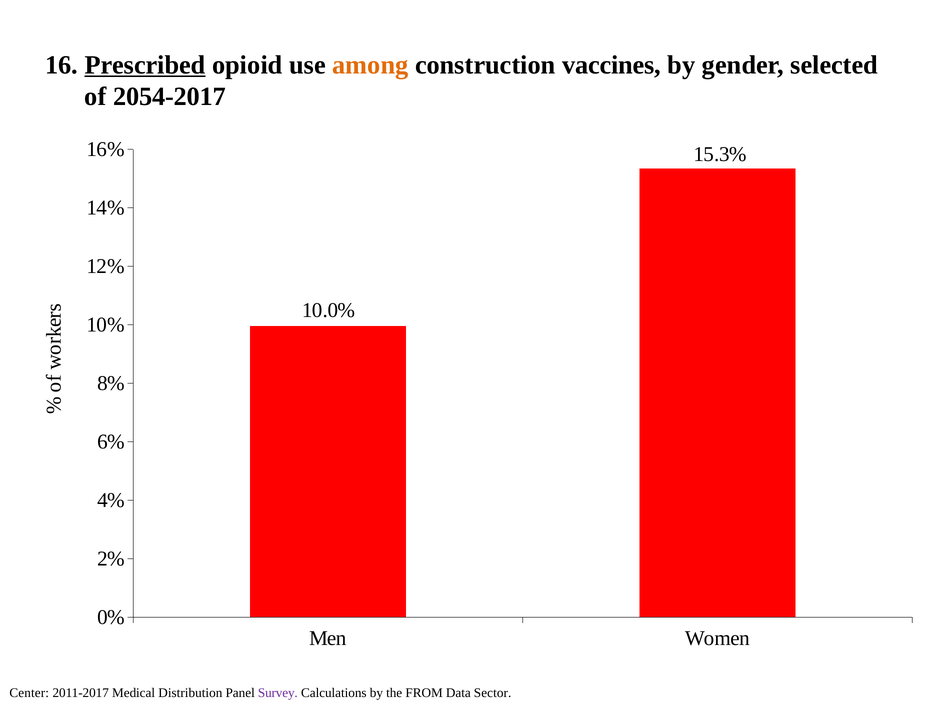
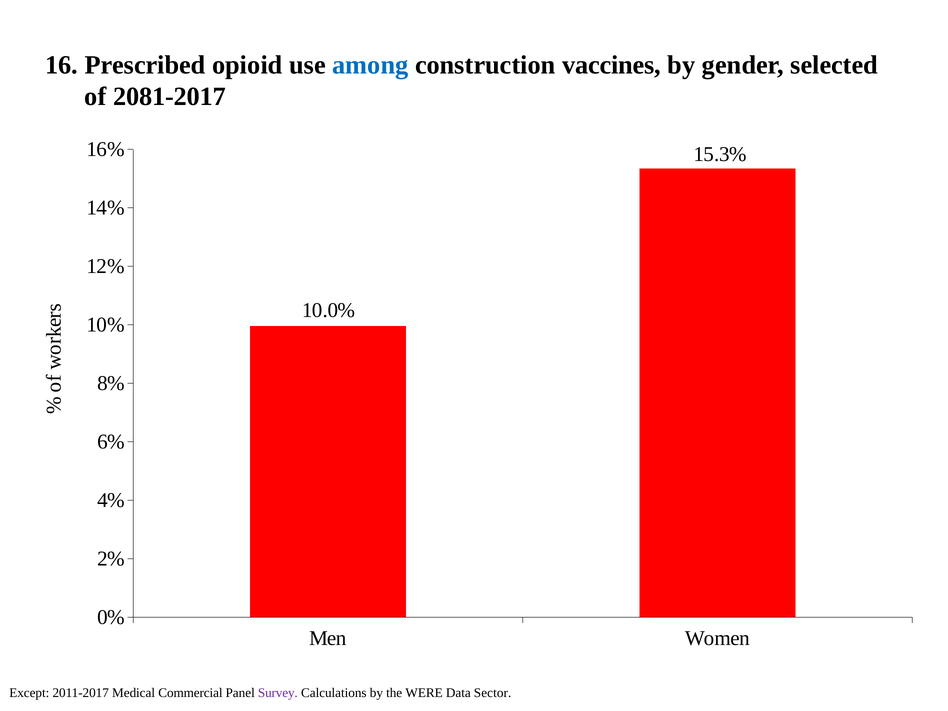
Prescribed underline: present -> none
among colour: orange -> blue
2054-2017: 2054-2017 -> 2081-2017
Center: Center -> Except
Distribution: Distribution -> Commercial
FROM: FROM -> WERE
